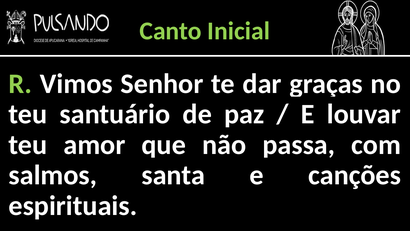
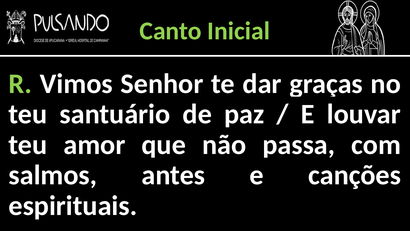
santa: santa -> antes
